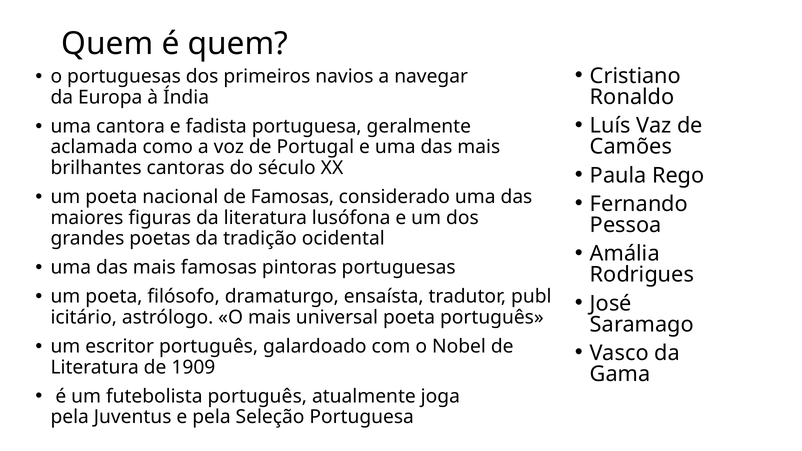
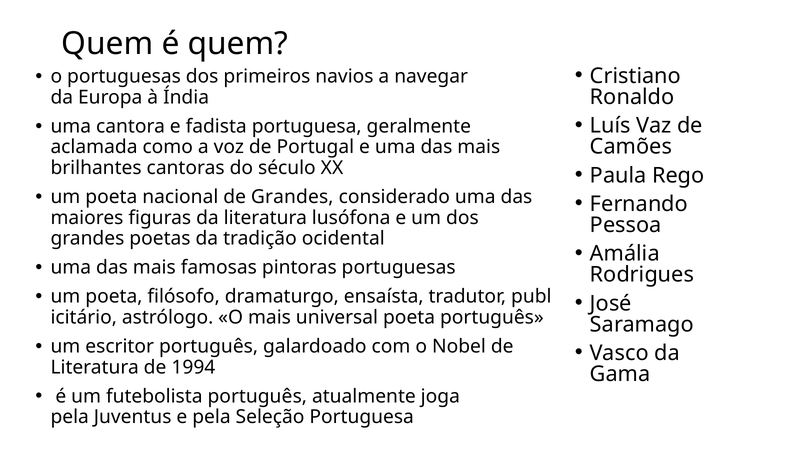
de Famosas: Famosas -> Grandes
1909: 1909 -> 1994
